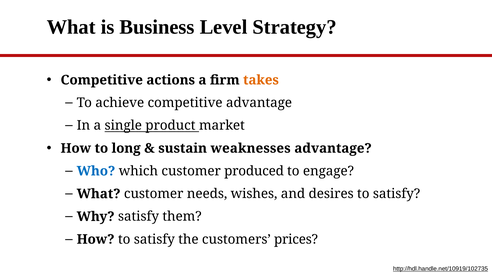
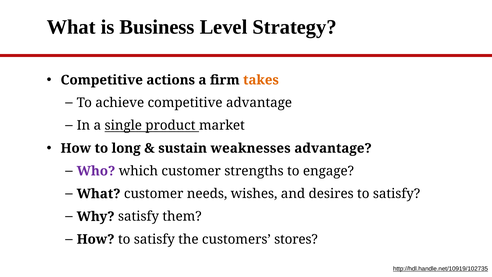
Who colour: blue -> purple
produced: produced -> strengths
prices: prices -> stores
